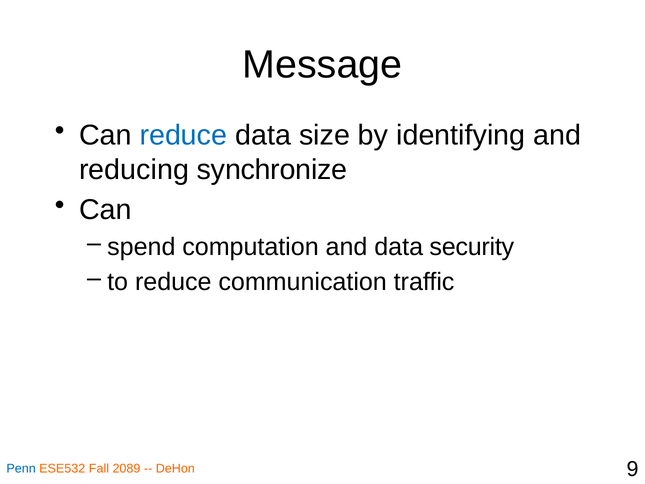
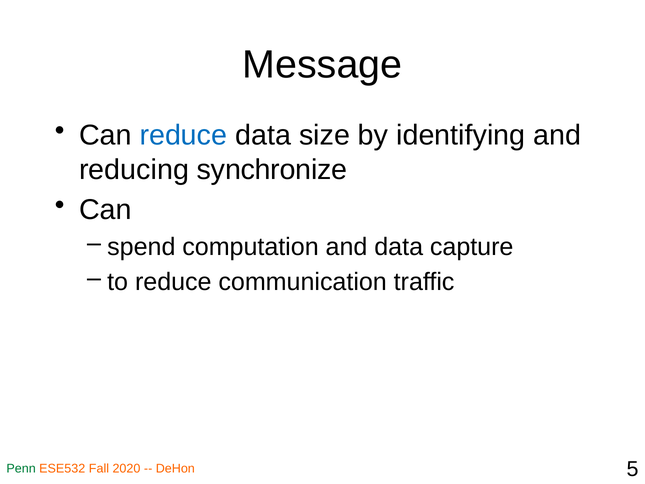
security: security -> capture
Penn colour: blue -> green
2089: 2089 -> 2020
9: 9 -> 5
